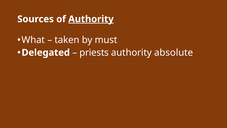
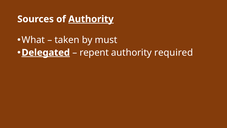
Delegated underline: none -> present
priests: priests -> repent
absolute: absolute -> required
